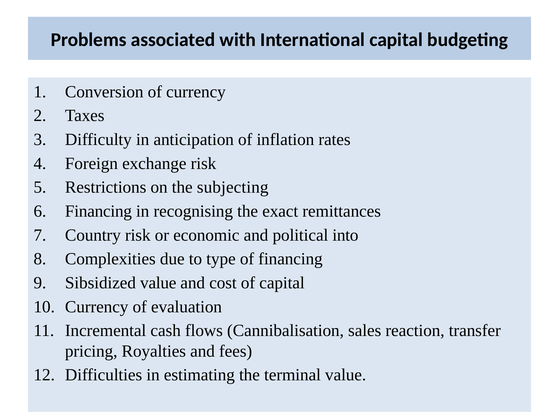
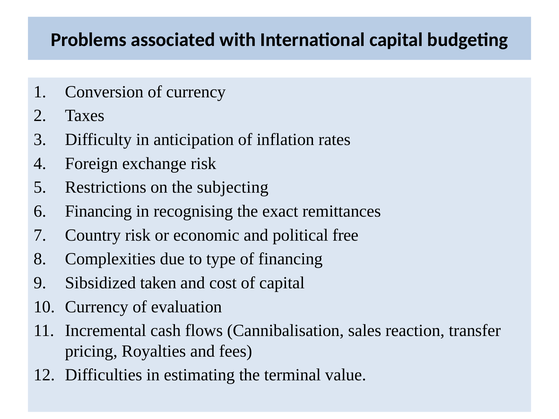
into: into -> free
Sibsidized value: value -> taken
